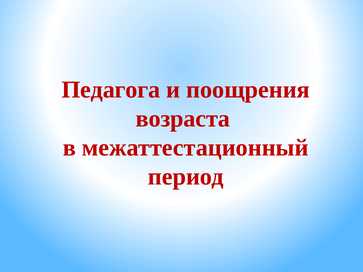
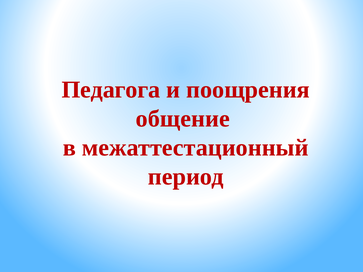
возраста: возраста -> общение
